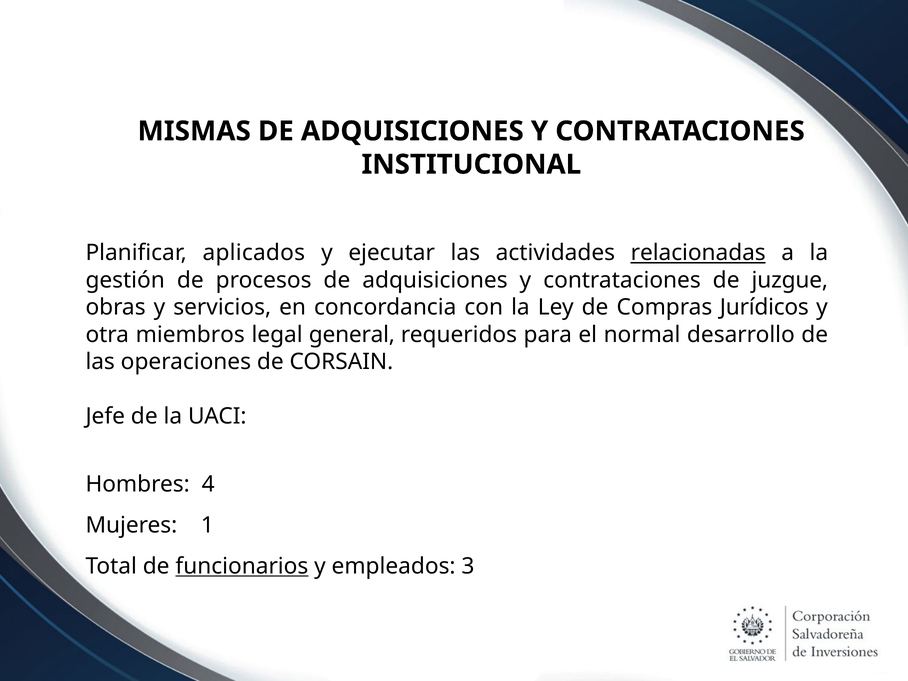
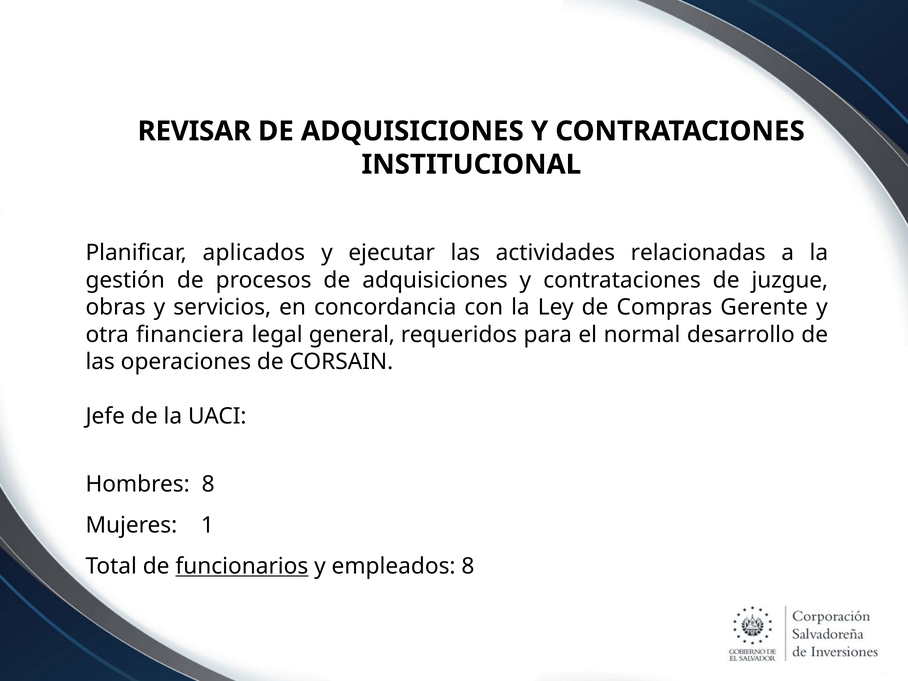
MISMAS: MISMAS -> REVISAR
relacionadas underline: present -> none
Jurídicos: Jurídicos -> Gerente
miembros: miembros -> financiera
Hombres 4: 4 -> 8
empleados 3: 3 -> 8
